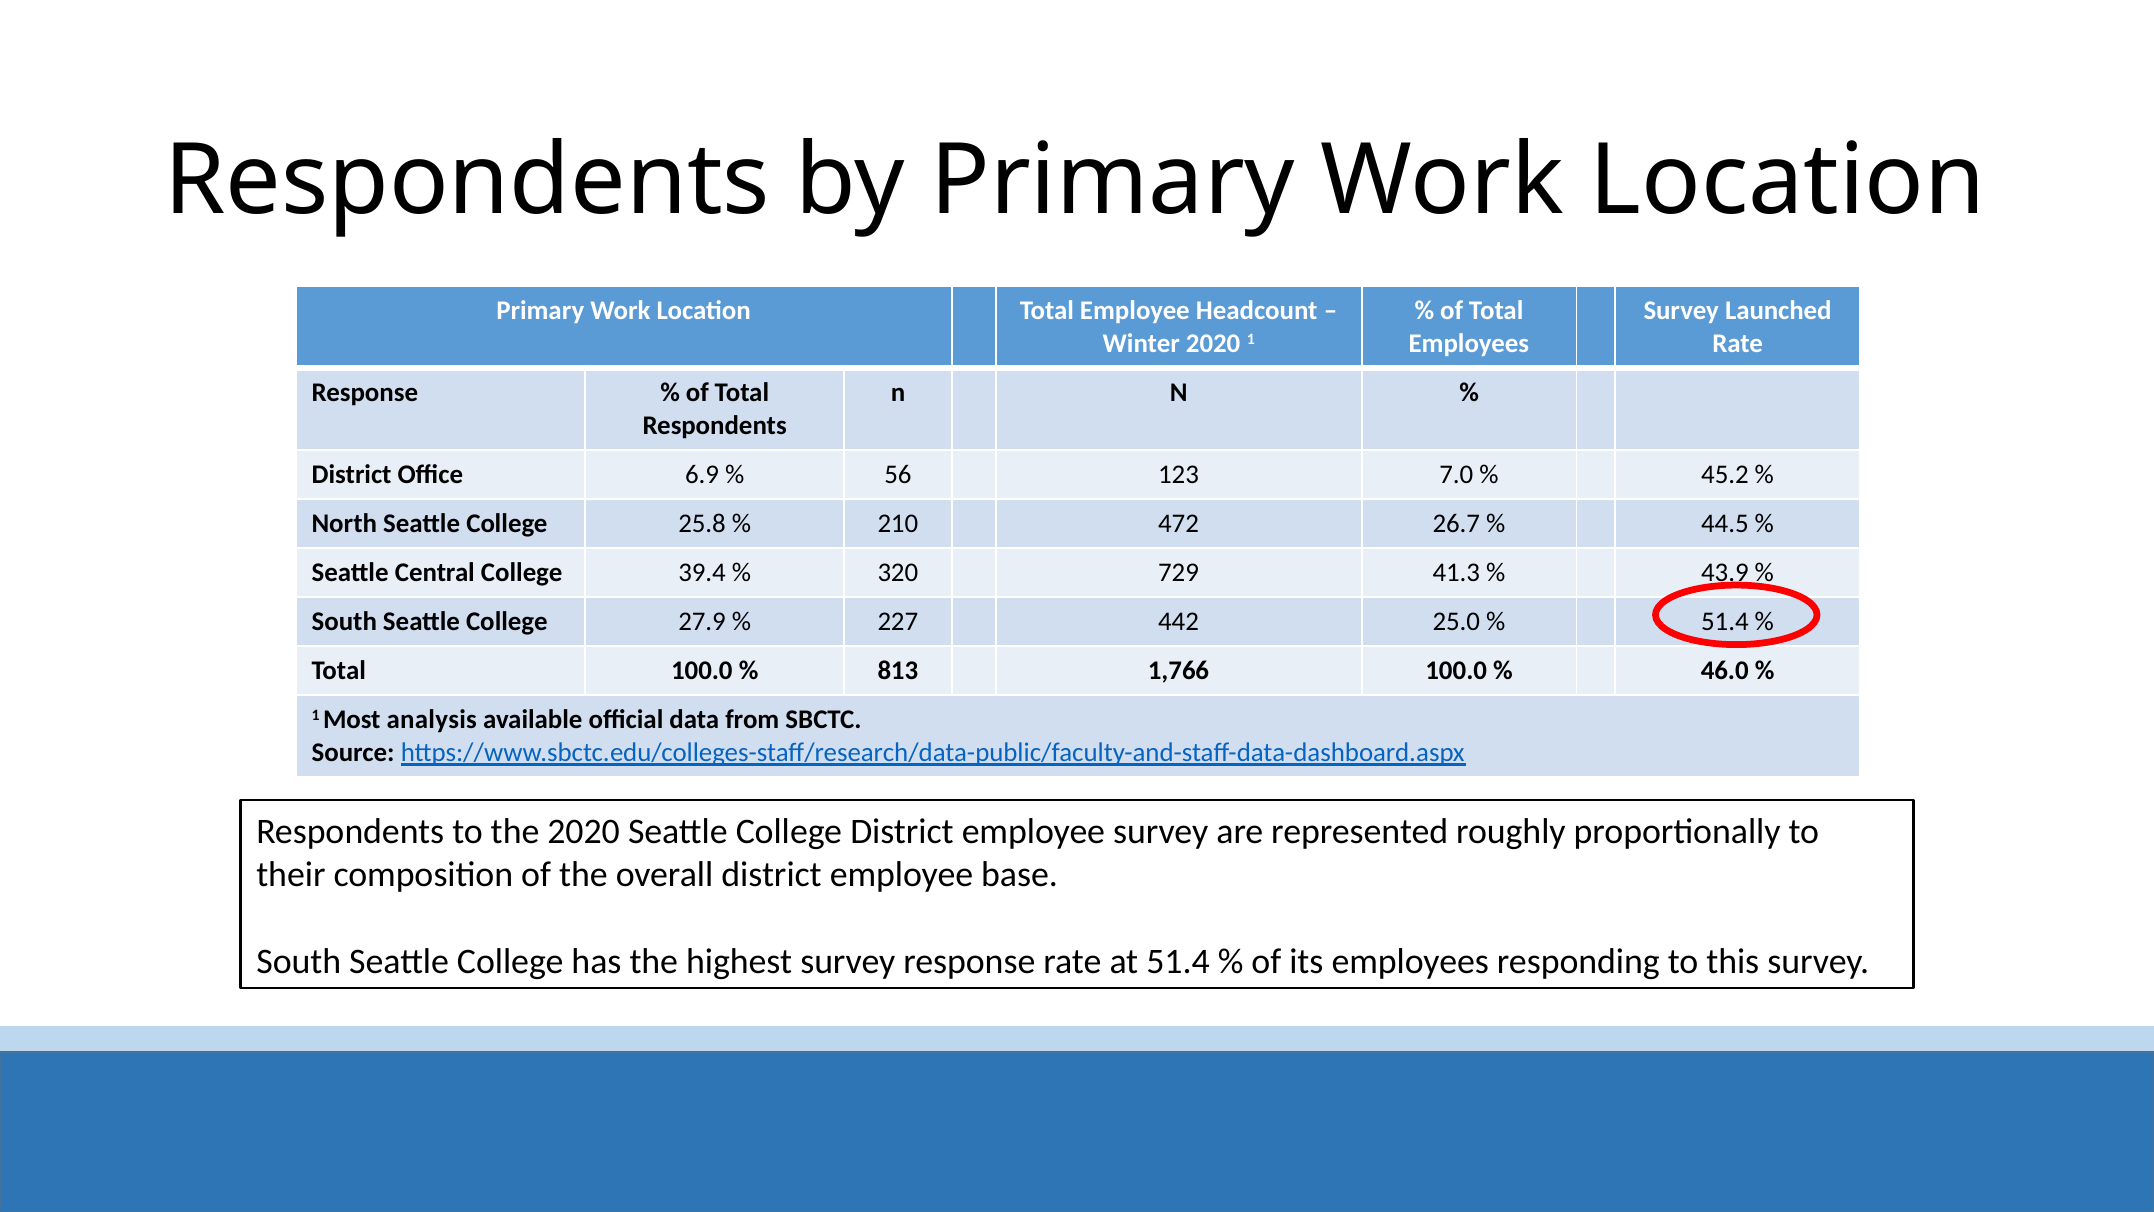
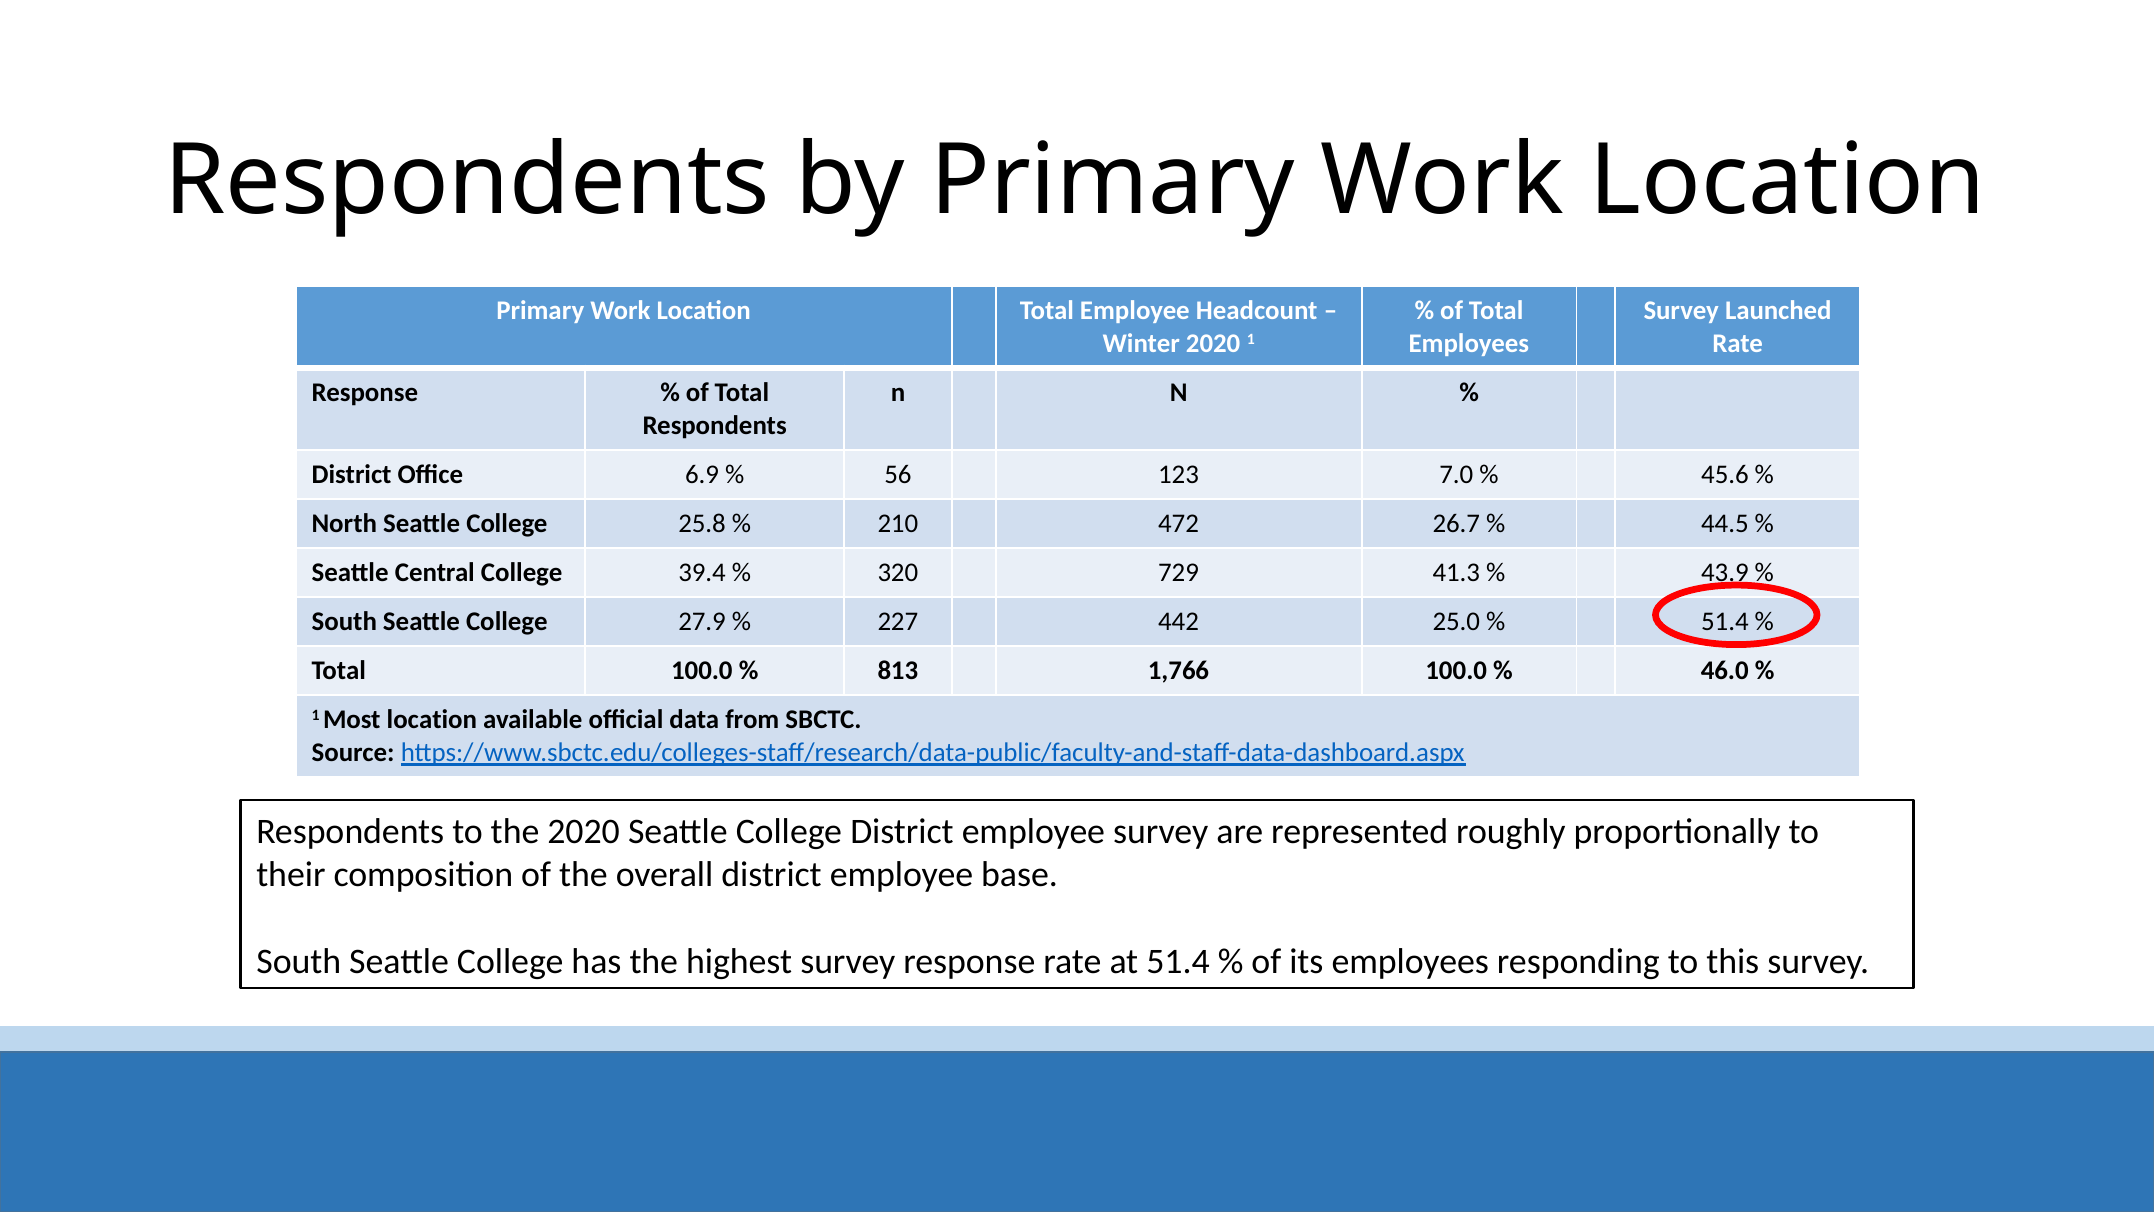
45.2: 45.2 -> 45.6
Most analysis: analysis -> location
